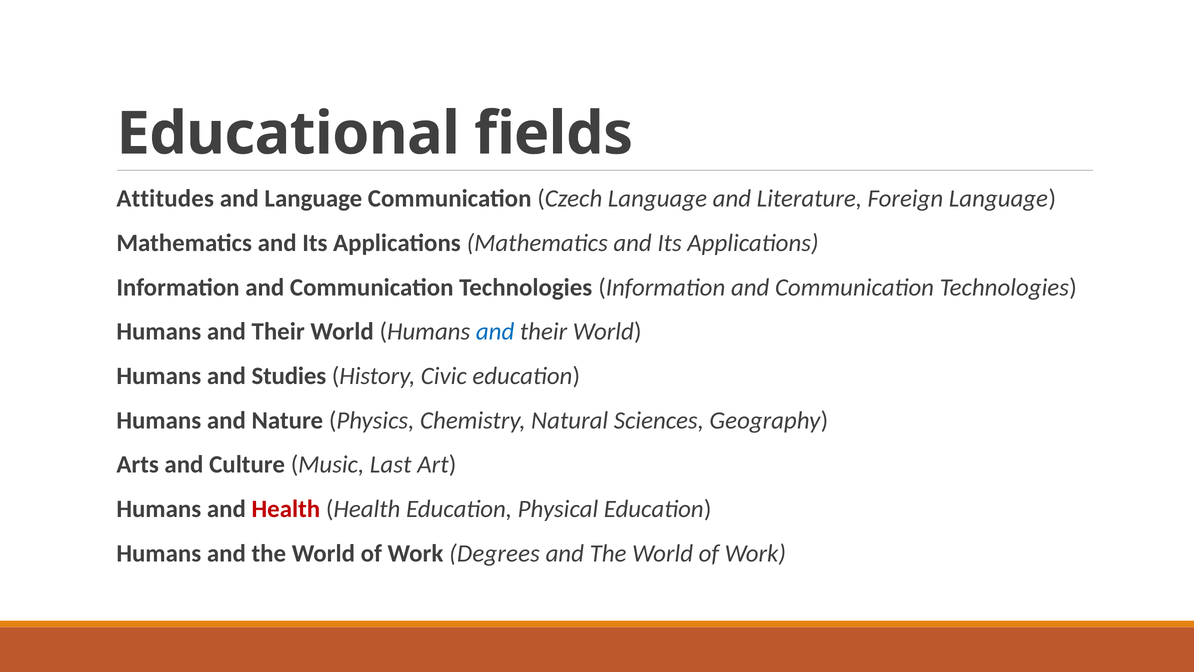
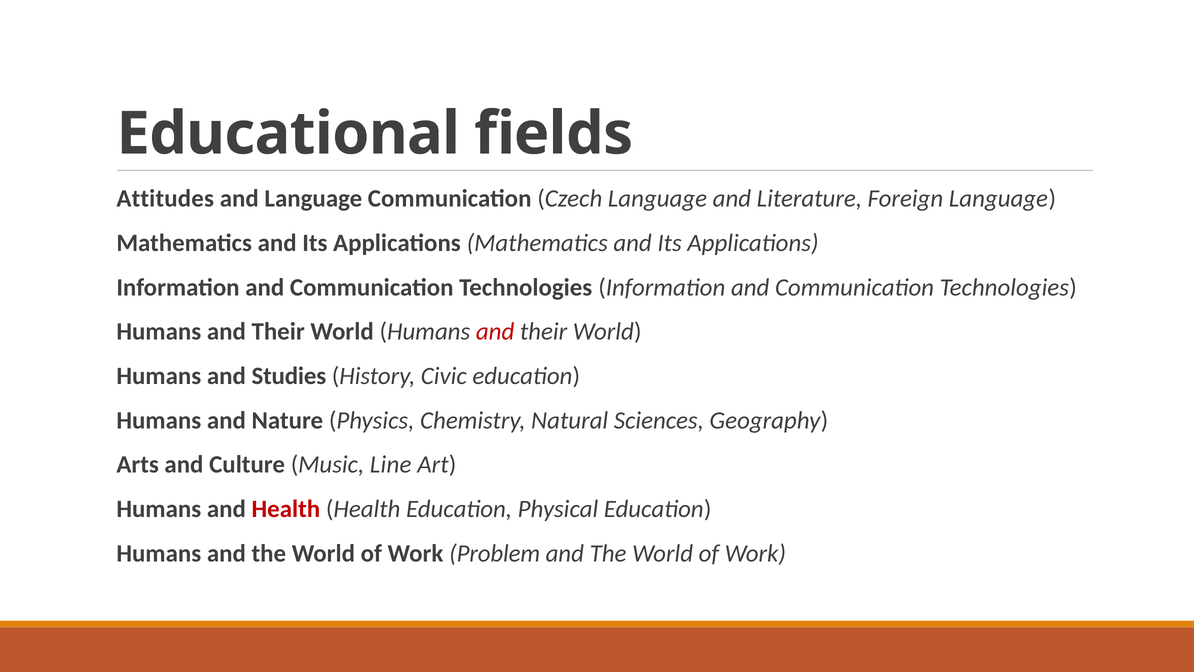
and at (495, 332) colour: blue -> red
Last: Last -> Line
Degrees: Degrees -> Problem
